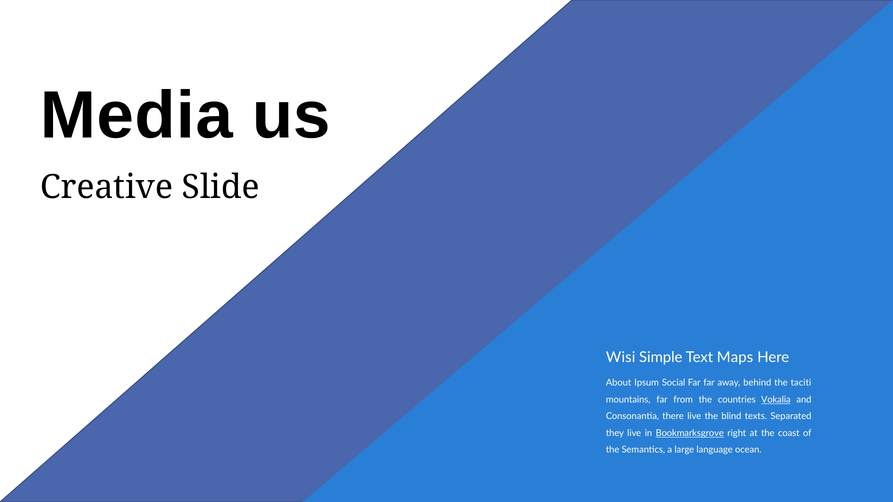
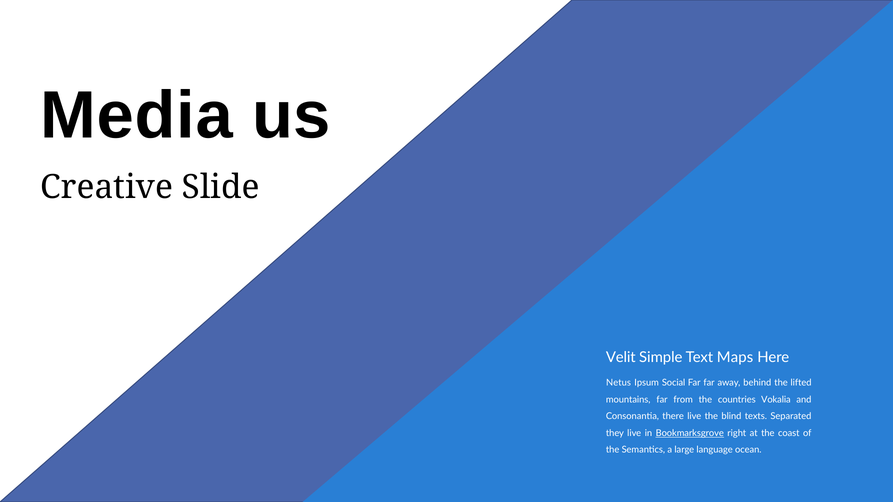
Wisi: Wisi -> Velit
About: About -> Netus
taciti: taciti -> lifted
Vokalia underline: present -> none
